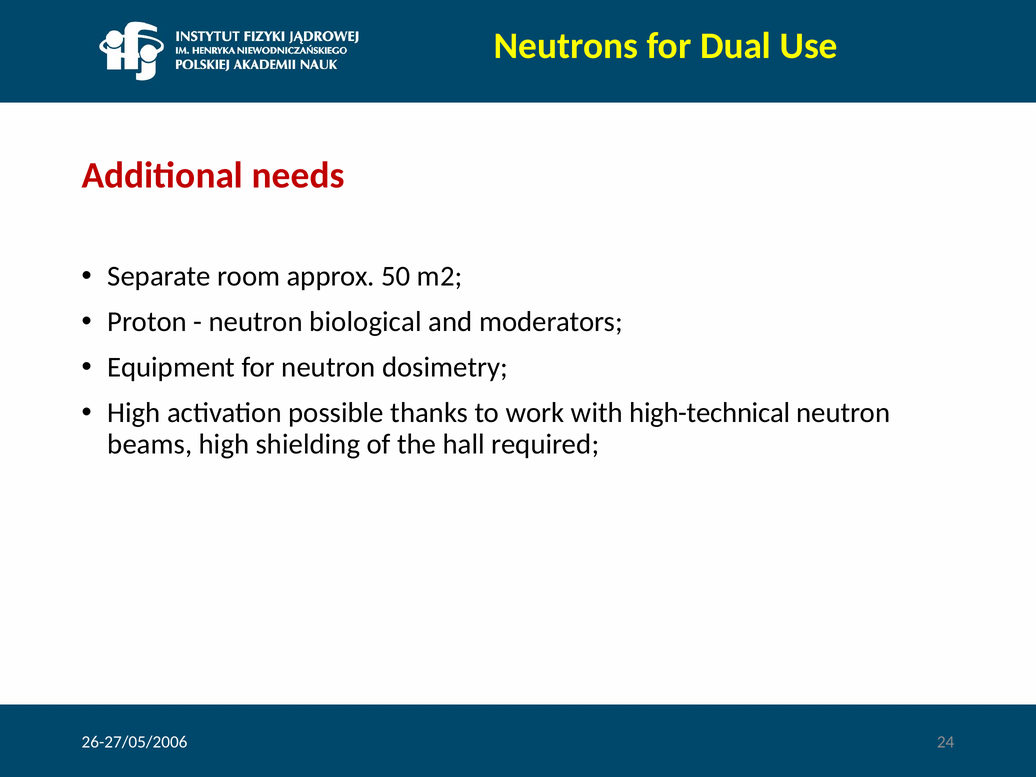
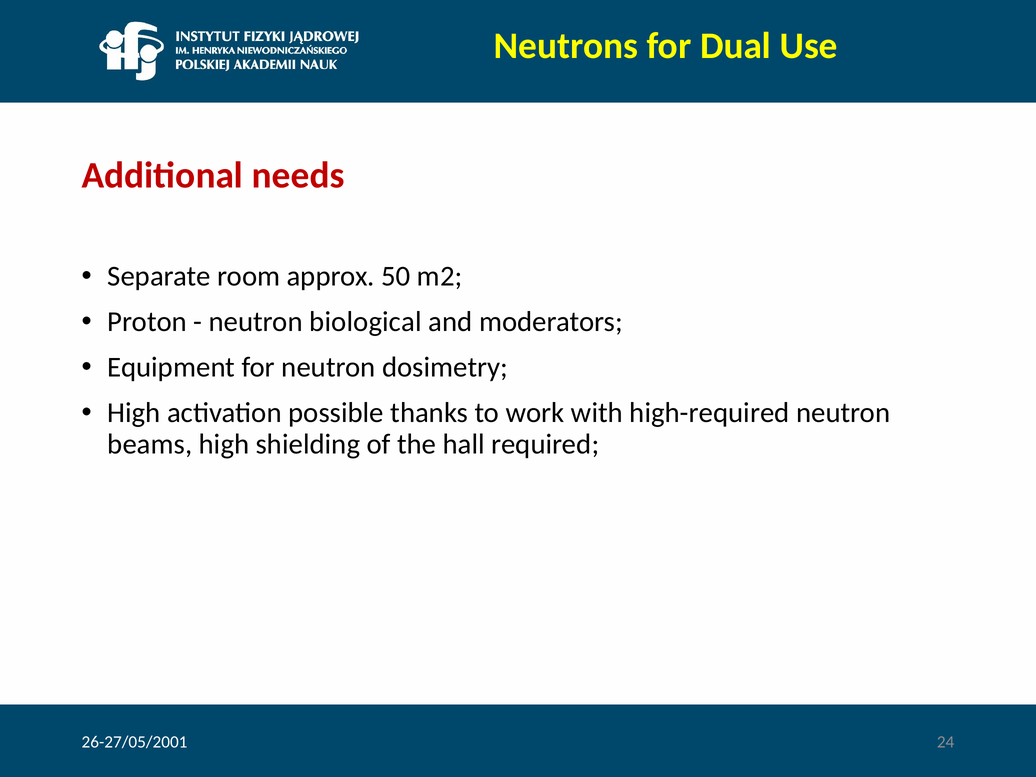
high-technical: high-technical -> high-required
26-27/05/2006: 26-27/05/2006 -> 26-27/05/2001
